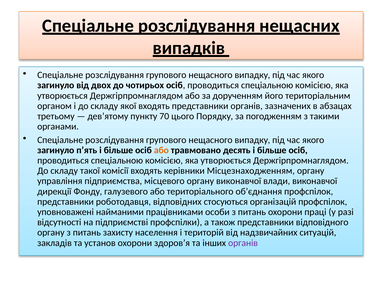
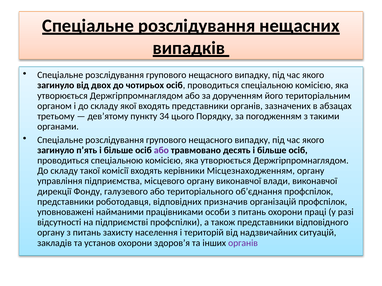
70: 70 -> 34
або at (161, 150) colour: orange -> purple
стосуються: стосуються -> призначив
